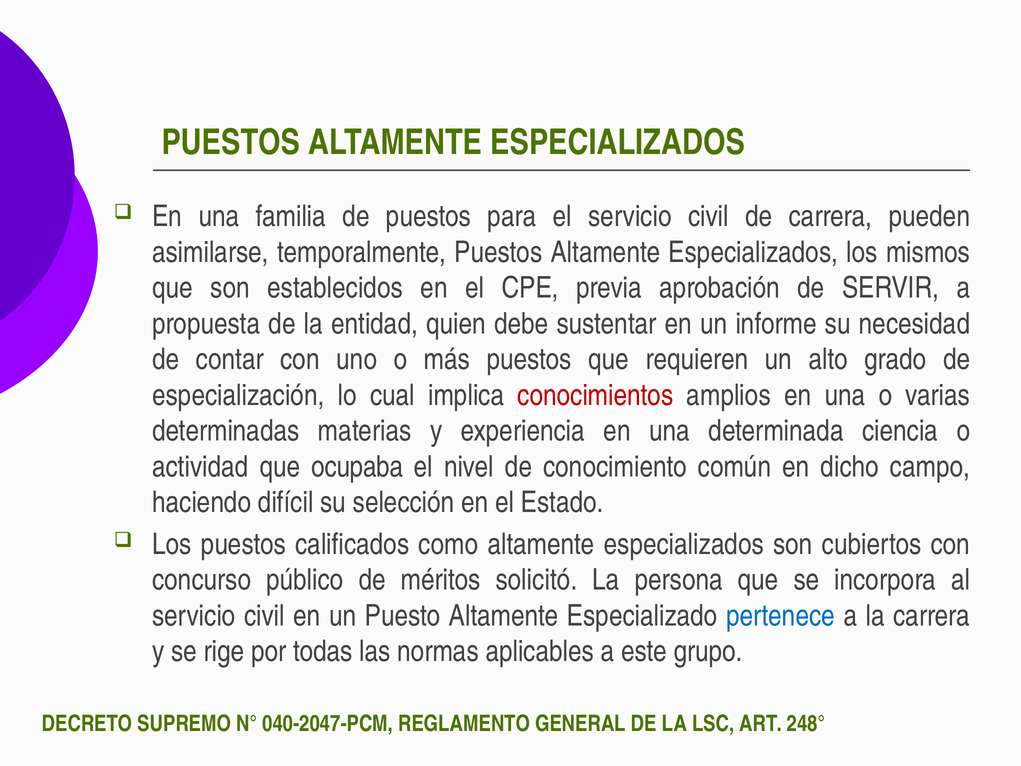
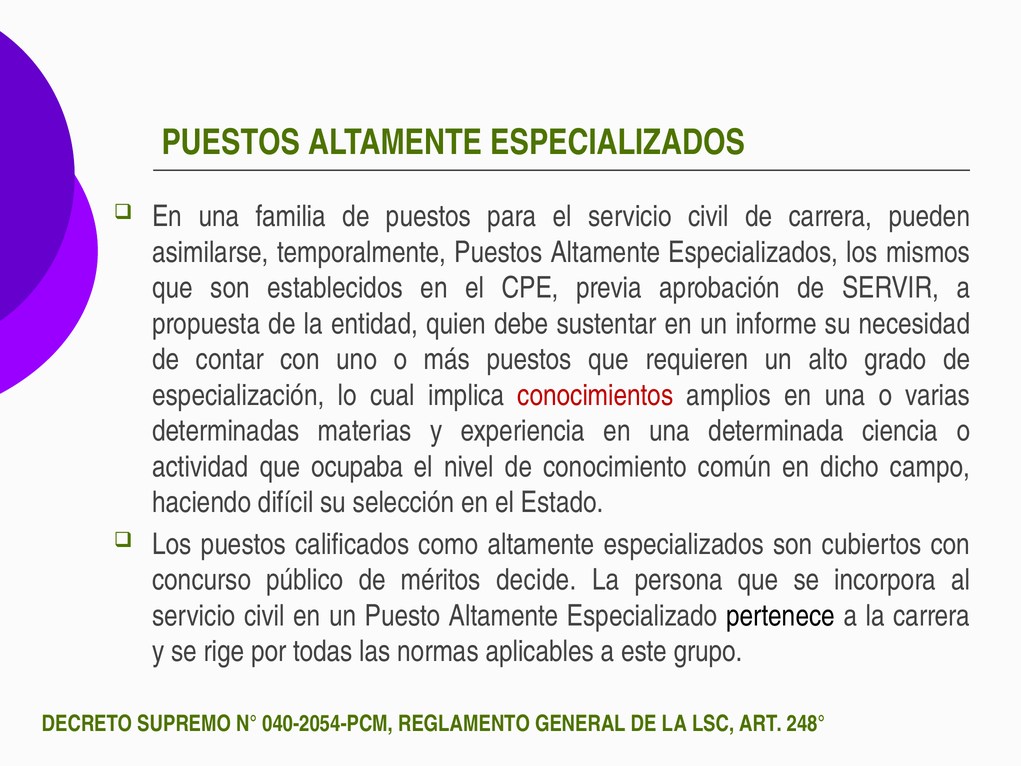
solicitó: solicitó -> decide
pertenece colour: blue -> black
040-2047-PCM: 040-2047-PCM -> 040-2054-PCM
